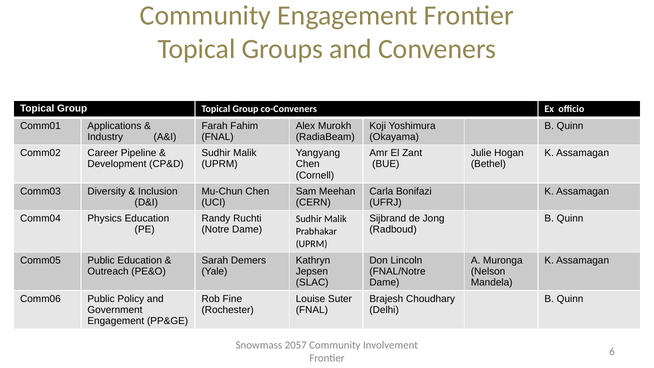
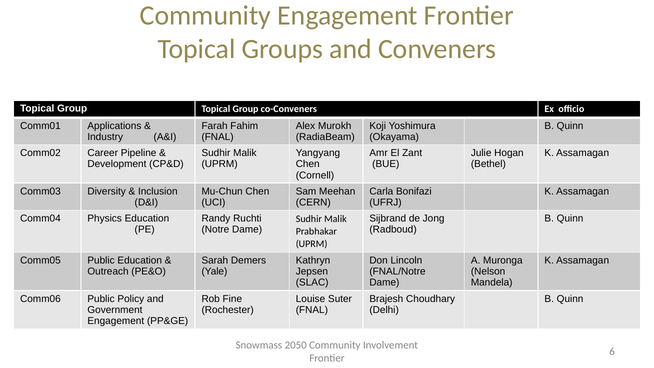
2057: 2057 -> 2050
